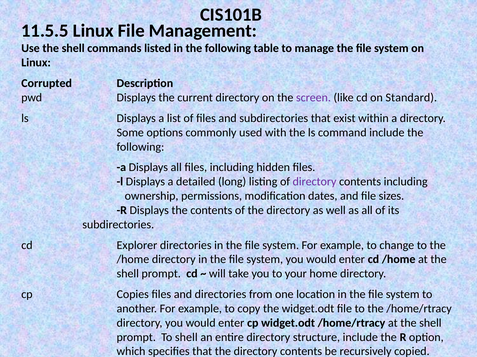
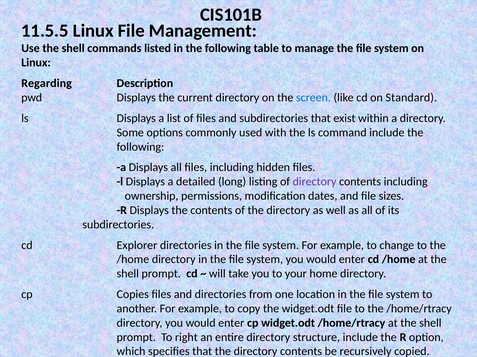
Corrupted: Corrupted -> Regarding
screen colour: purple -> blue
To shell: shell -> right
